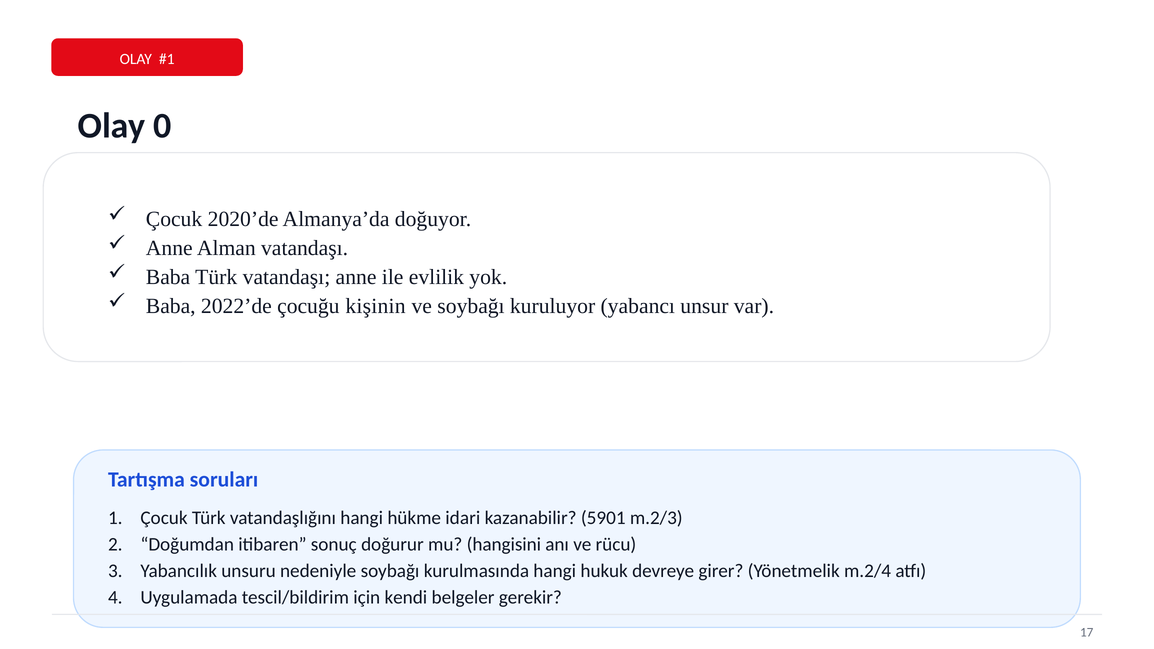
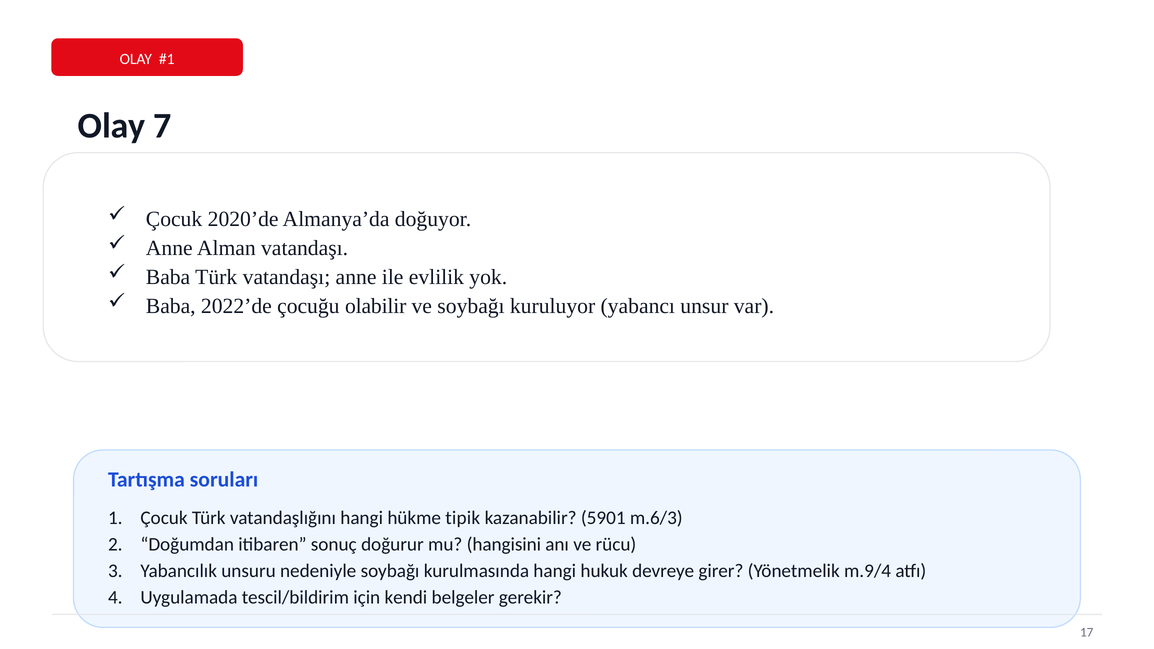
0: 0 -> 7
kişinin: kişinin -> olabilir
idari: idari -> tipik
m.2/3: m.2/3 -> m.6/3
m.2/4: m.2/4 -> m.9/4
